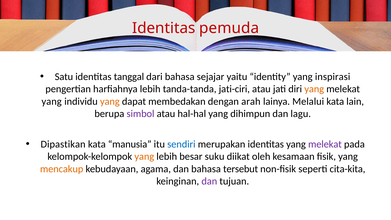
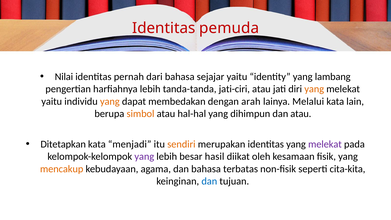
Satu: Satu -> Nilai
tanggal: tanggal -> pernah
inspirasi: inspirasi -> lambang
yang at (52, 101): yang -> yaitu
simbol colour: purple -> orange
dan lagu: lagu -> atau
Dipastikan: Dipastikan -> Ditetapkan
manusia: manusia -> menjadi
sendiri colour: blue -> orange
yang at (144, 157) colour: orange -> purple
suku: suku -> hasil
tersebut: tersebut -> terbatas
dan at (209, 181) colour: purple -> blue
